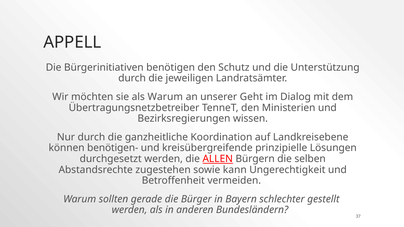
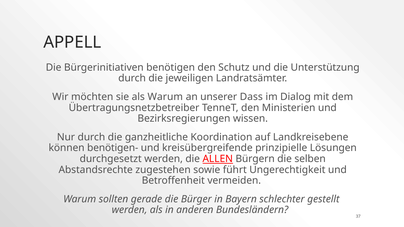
Geht: Geht -> Dass
kann: kann -> führt
